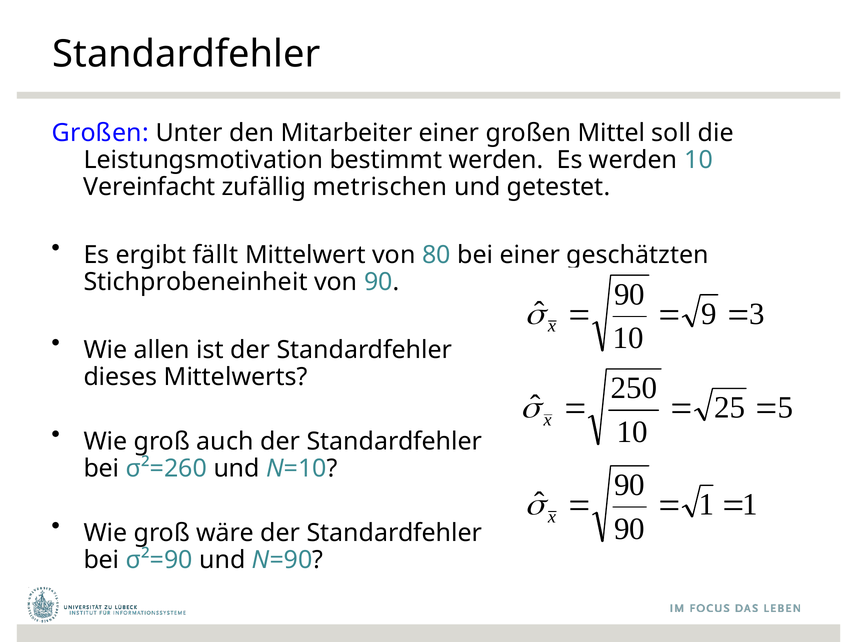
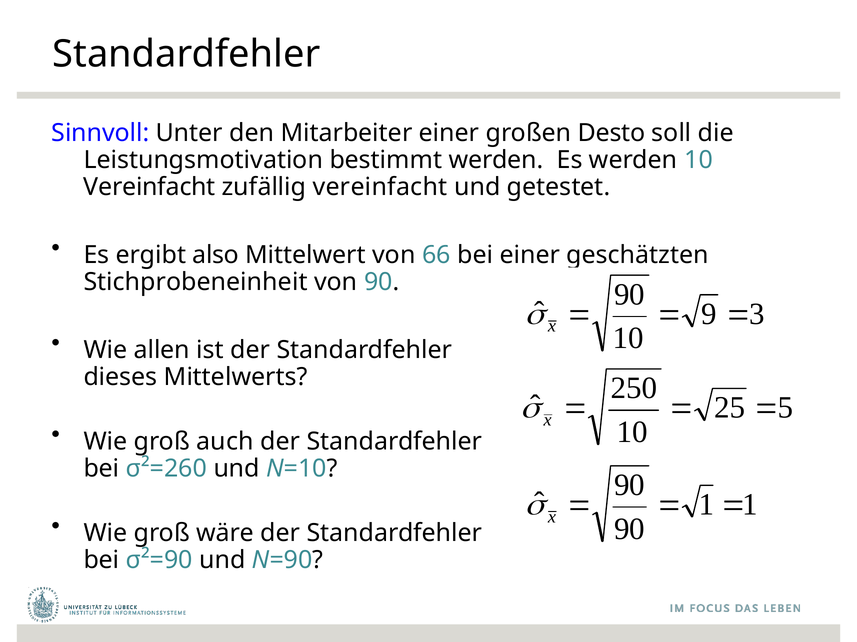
Großen at (100, 133): Großen -> Sinnvoll
Mittel: Mittel -> Desto
zufällig metrischen: metrischen -> vereinfacht
fällt: fällt -> also
80: 80 -> 66
